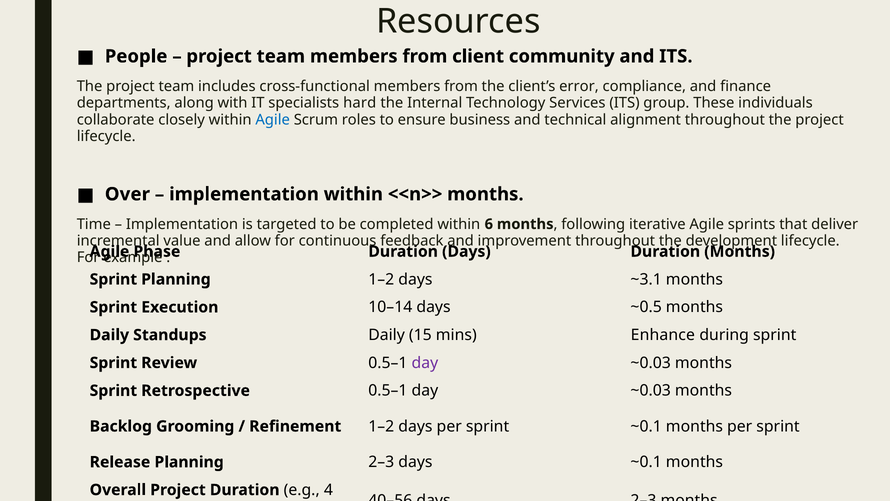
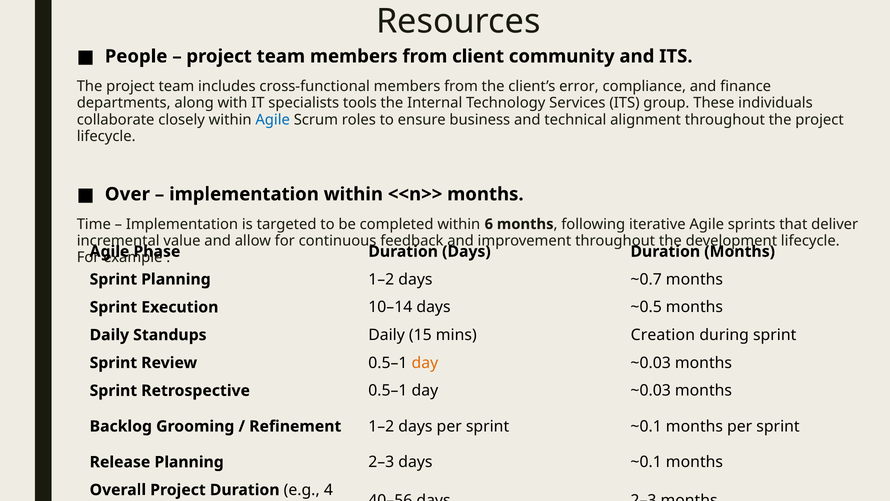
hard: hard -> tools
~3.1: ~3.1 -> ~0.7
Enhance: Enhance -> Creation
day at (425, 363) colour: purple -> orange
